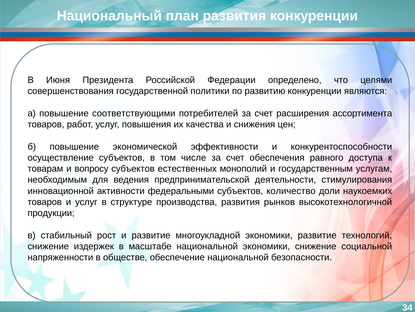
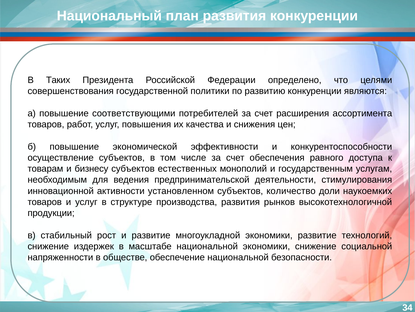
Июня: Июня -> Таких
вопросу: вопросу -> бизнесу
федеральными: федеральными -> установленном
